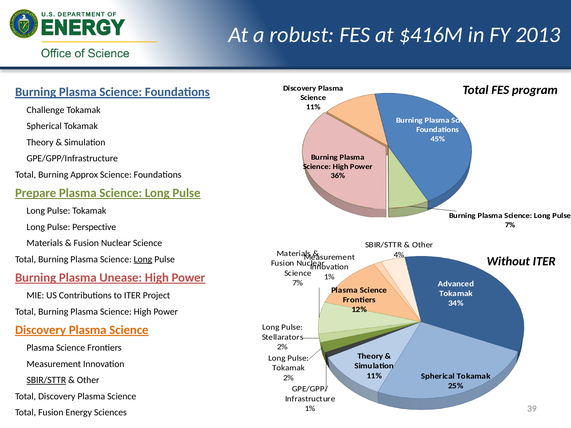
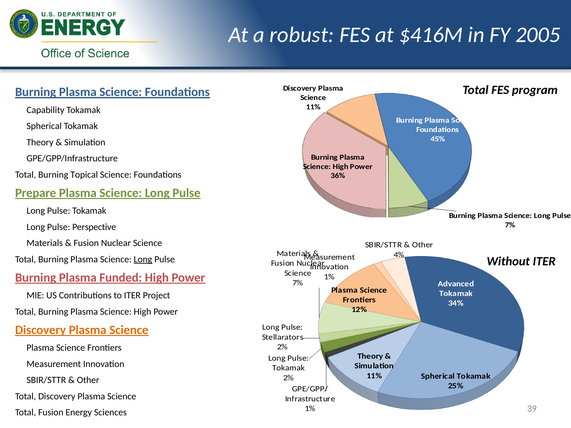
2013: 2013 -> 2005
Challenge: Challenge -> Capability
Approx: Approx -> Topical
Unease: Unease -> Funded
SBIR/STTR at (46, 380) underline: present -> none
